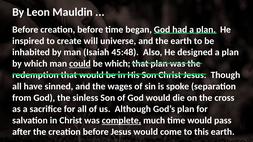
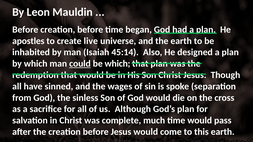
inspired: inspired -> apostles
will: will -> live
45:48: 45:48 -> 45:14
complete underline: present -> none
